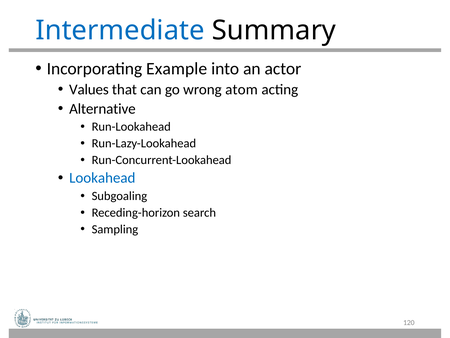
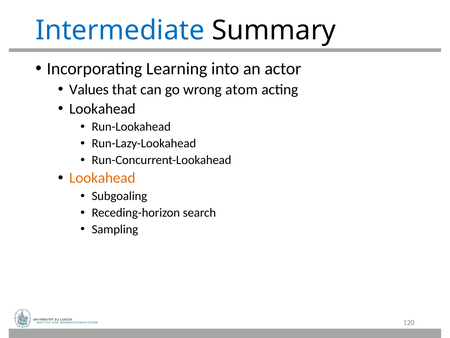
Example: Example -> Learning
Alternative at (102, 109): Alternative -> Lookahead
Lookahead at (102, 178) colour: blue -> orange
